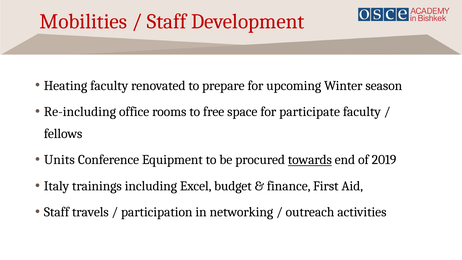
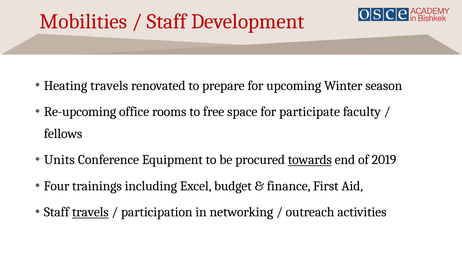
Heating faculty: faculty -> travels
Re-including: Re-including -> Re-upcoming
Italy: Italy -> Four
travels at (90, 212) underline: none -> present
